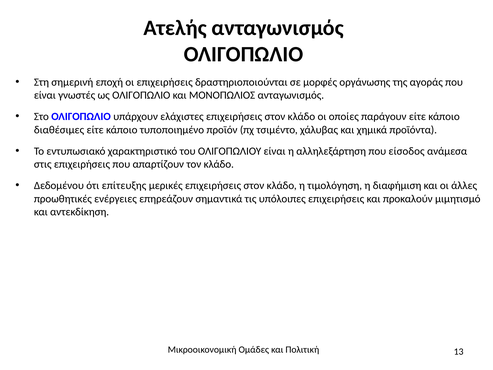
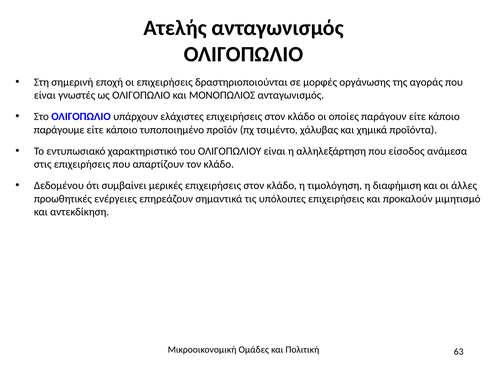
διαθέσιμες: διαθέσιμες -> παράγουμε
επίτευξης: επίτευξης -> συμβαίνει
13: 13 -> 63
